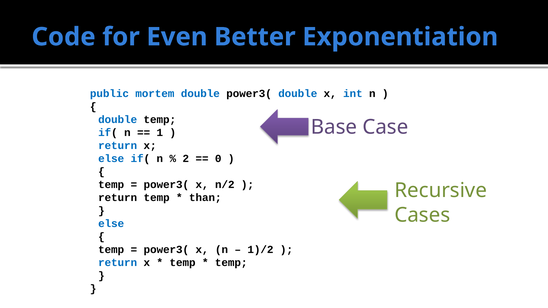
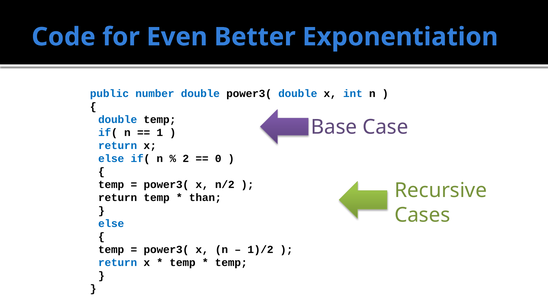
mortem: mortem -> number
